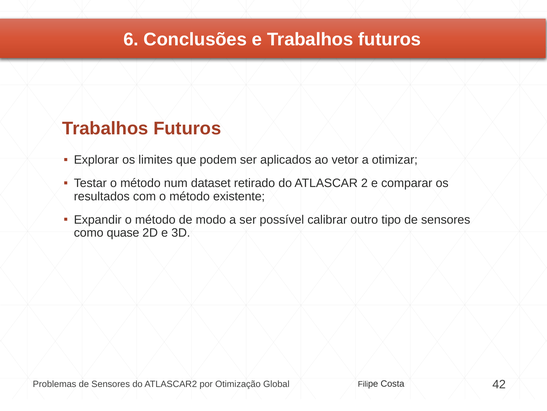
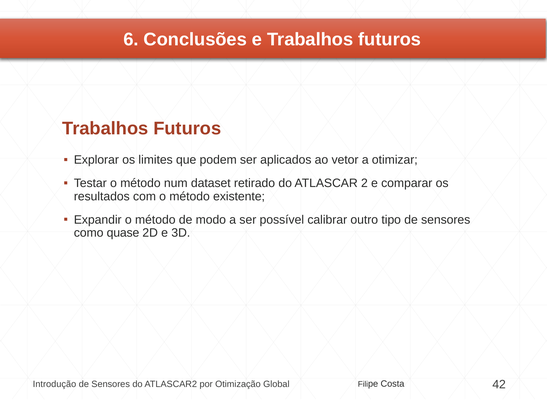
Problemas: Problemas -> Introdução
